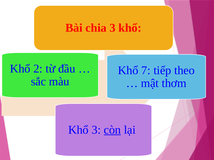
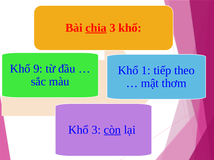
chia underline: none -> present
2: 2 -> 9
7: 7 -> 1
